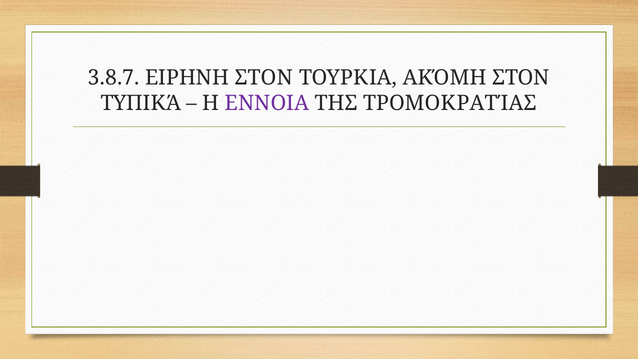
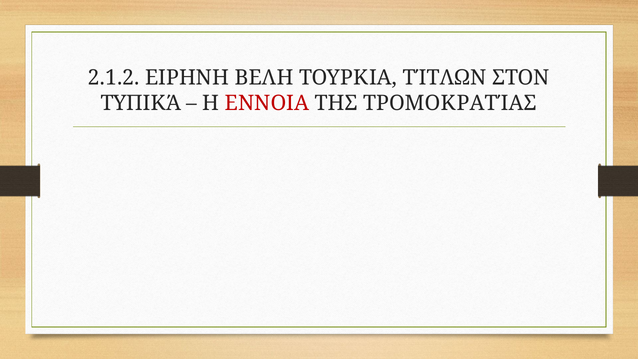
3.8.7: 3.8.7 -> 2.1.2
ΕΙΡΗΝΗ ΣΤΟΝ: ΣΤΟΝ -> ΒΕΛΗ
ΑΚΌΜΗ: ΑΚΌΜΗ -> ΤΊΤΛΩΝ
ΕΝΝΟΙΑ colour: purple -> red
